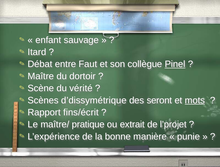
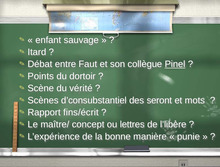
Maître: Maître -> Points
d’dissymétrique: d’dissymétrique -> d’consubstantiel
mots underline: present -> none
pratique: pratique -> concept
extrait: extrait -> lettres
l’projet: l’projet -> l’libère
